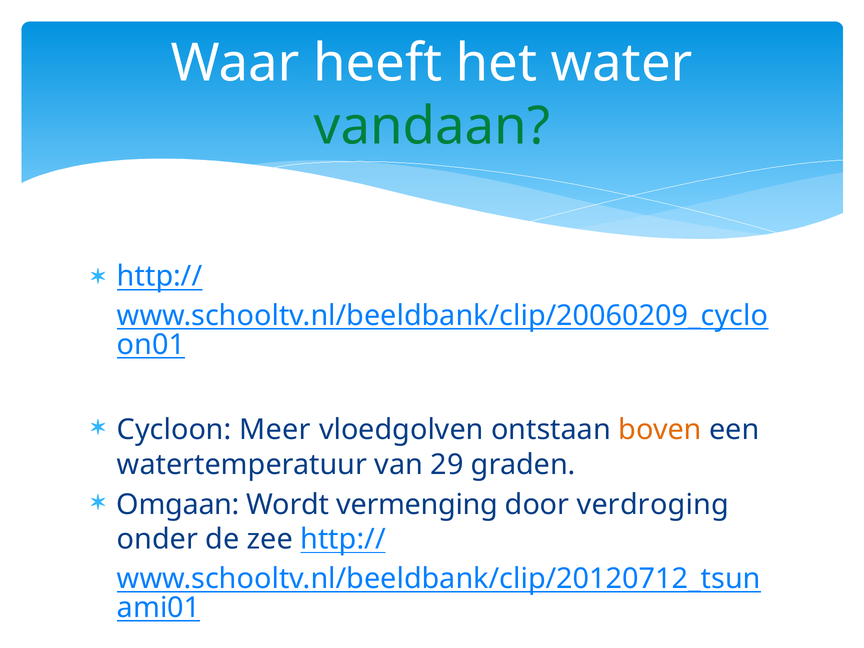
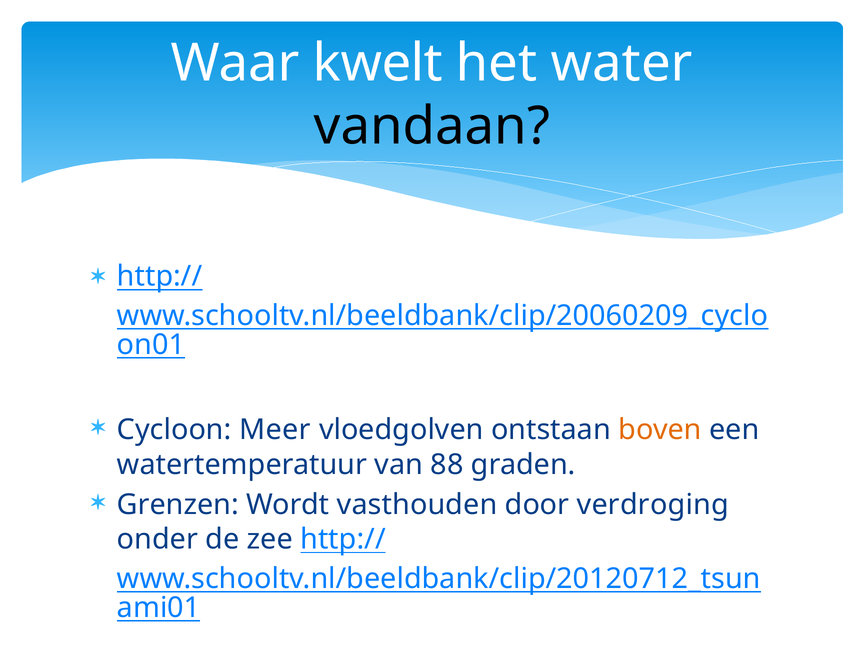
heeft: heeft -> kwelt
vandaan colour: green -> black
29: 29 -> 88
Omgaan: Omgaan -> Grenzen
vermenging: vermenging -> vasthouden
